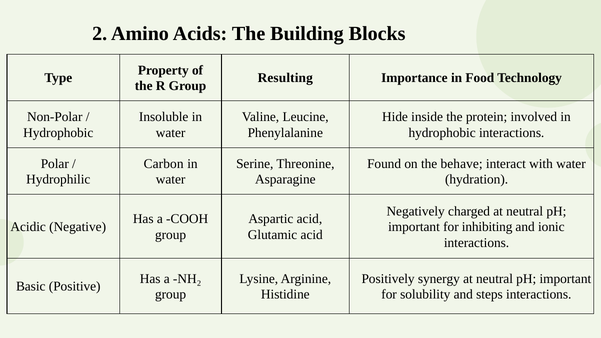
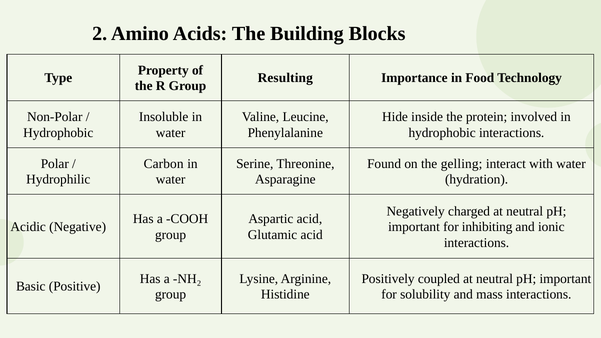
behave: behave -> gelling
synergy: synergy -> coupled
steps: steps -> mass
